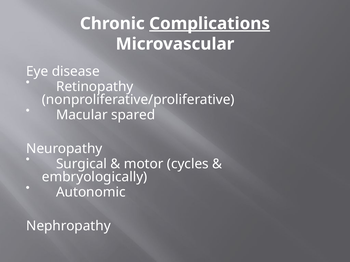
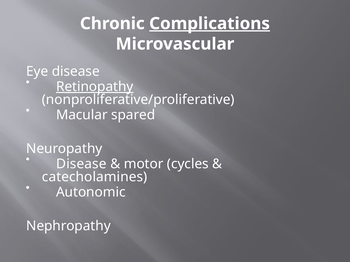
Retinopathy underline: none -> present
Surgical at (81, 164): Surgical -> Disease
embryologically: embryologically -> catecholamines
